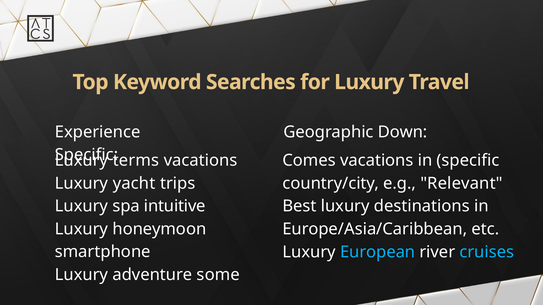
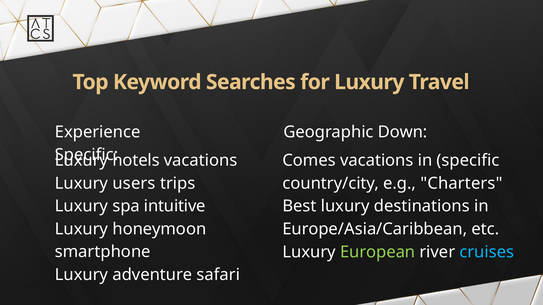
terms: terms -> hotels
yacht: yacht -> users
Relevant: Relevant -> Charters
European colour: light blue -> light green
some: some -> safari
